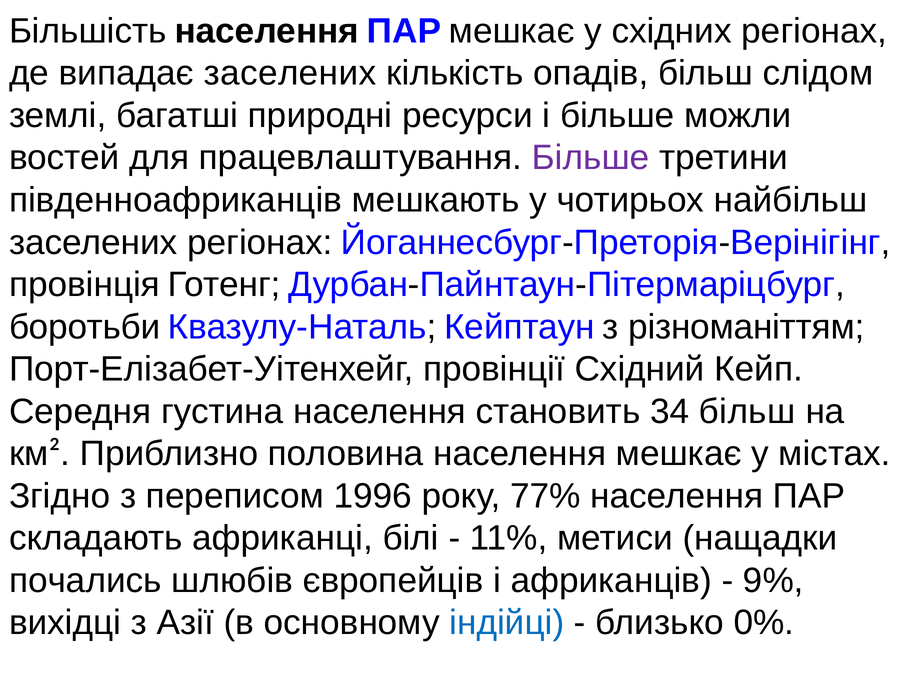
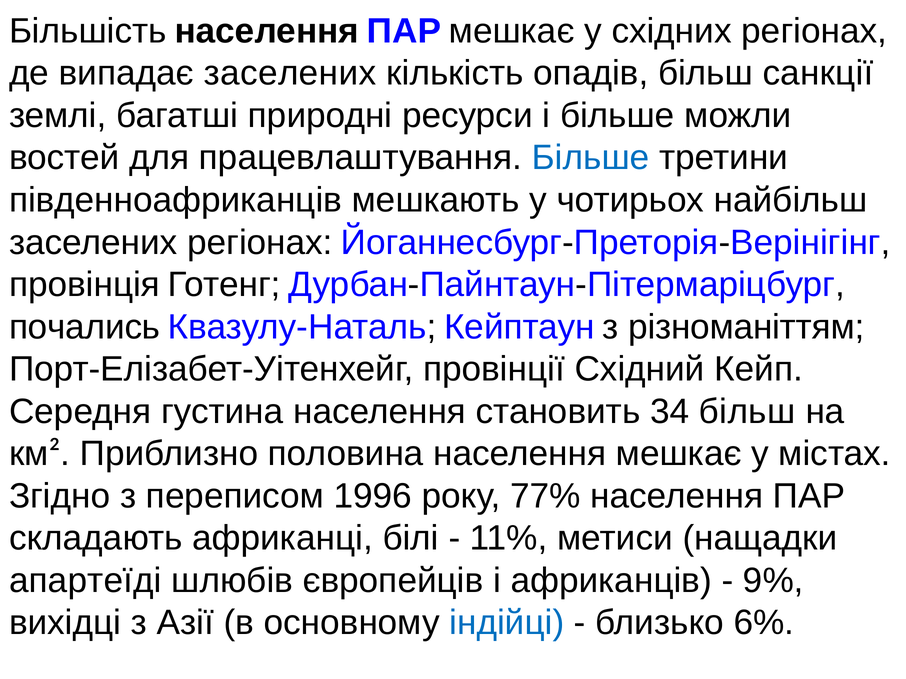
слідом: слідом -> санкції
Більше at (591, 158) colour: purple -> blue
боротьби: боротьби -> почались
почались: почались -> апартеїді
0%: 0% -> 6%
